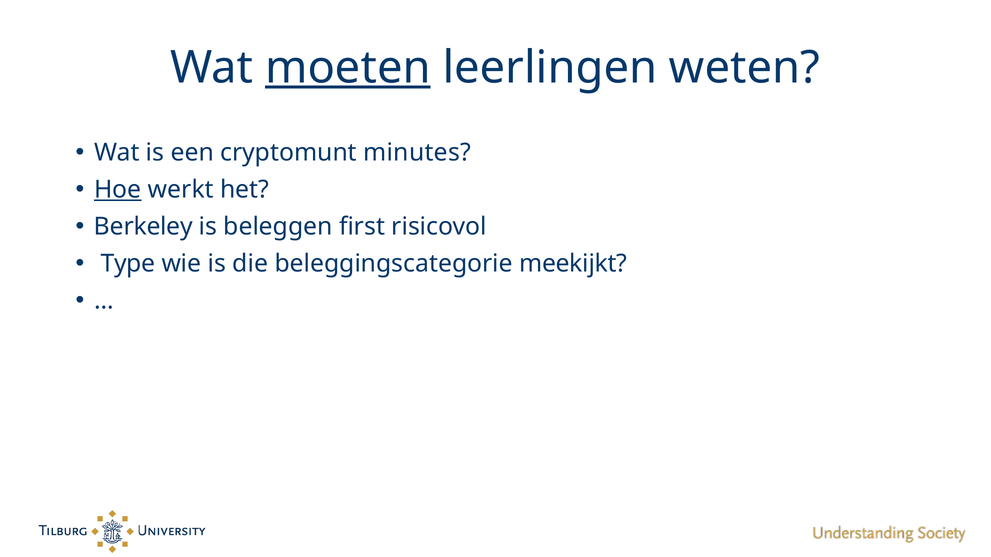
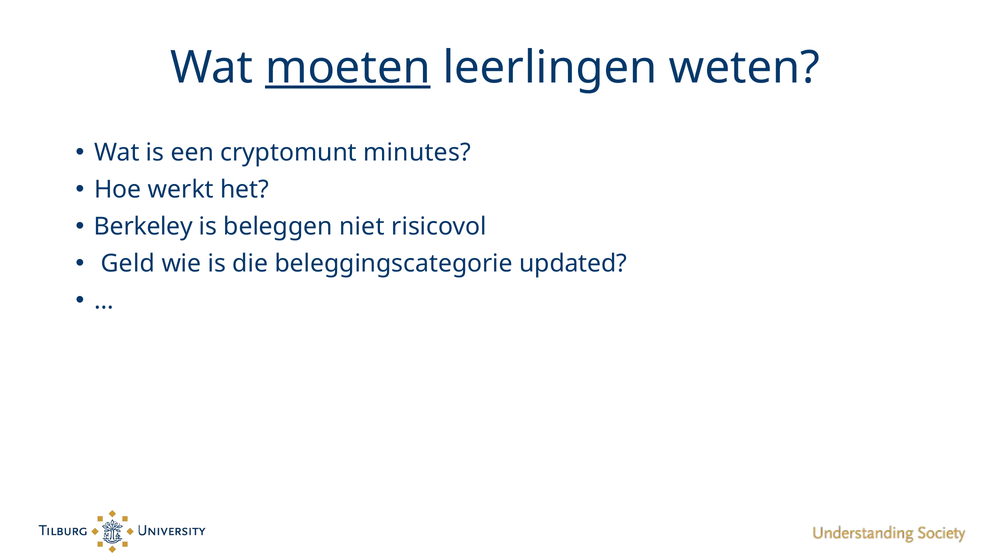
Hoe underline: present -> none
first: first -> niet
Type: Type -> Geld
meekijkt: meekijkt -> updated
